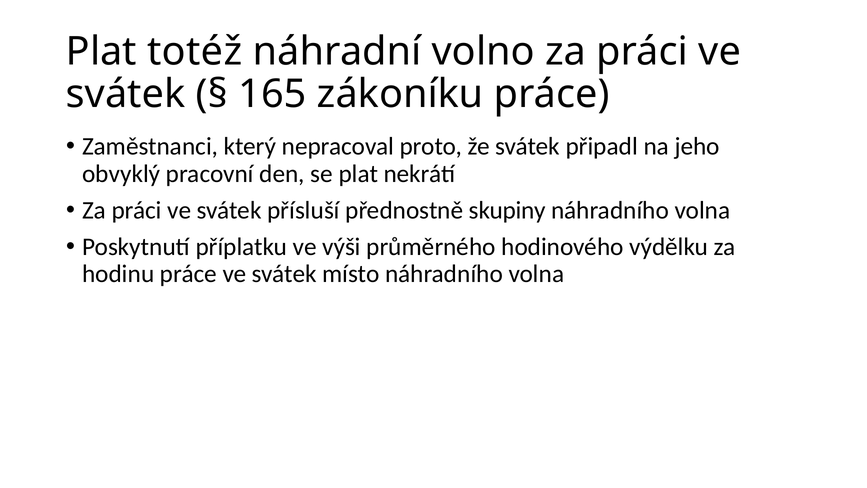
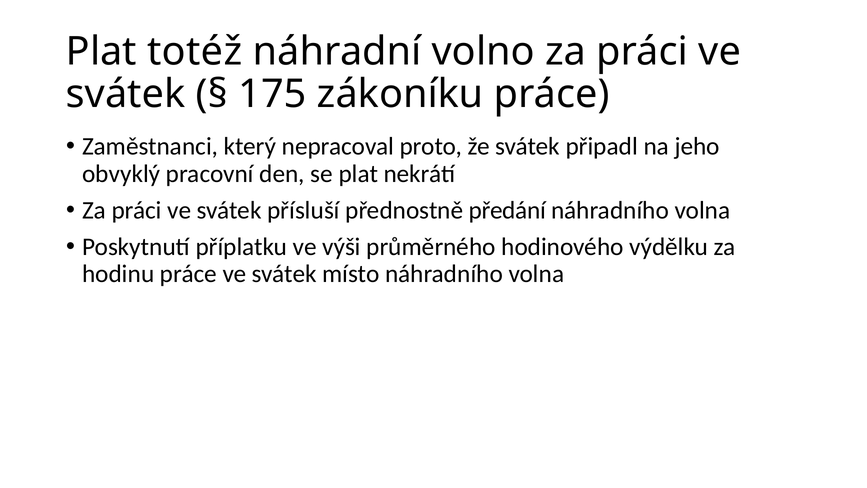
165: 165 -> 175
skupiny: skupiny -> předání
